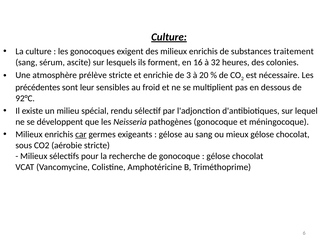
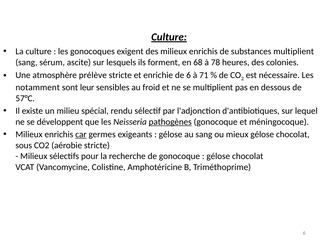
substances traitement: traitement -> multiplient
16: 16 -> 68
32: 32 -> 78
de 3: 3 -> 6
20: 20 -> 71
précédentes: précédentes -> notamment
92°C: 92°C -> 57°C
pathogènes underline: none -> present
